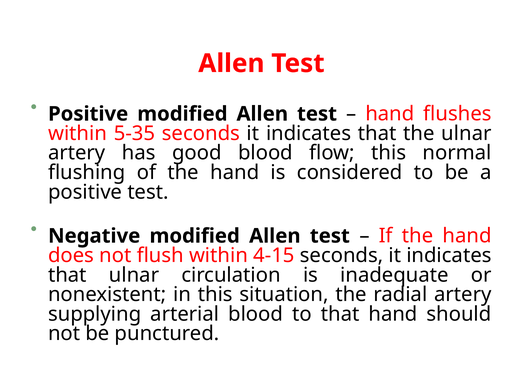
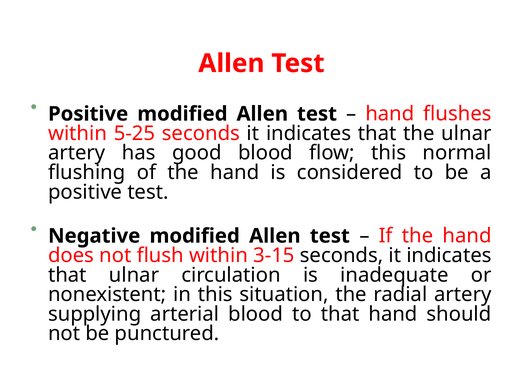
5-35: 5-35 -> 5-25
4-15: 4-15 -> 3-15
